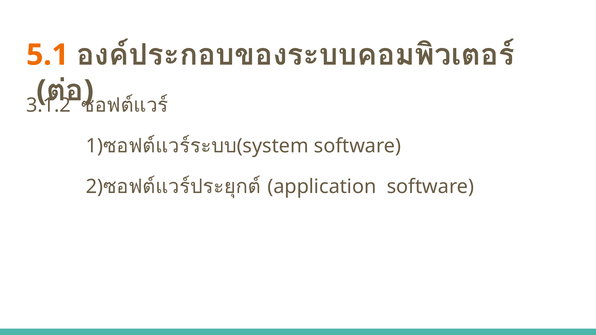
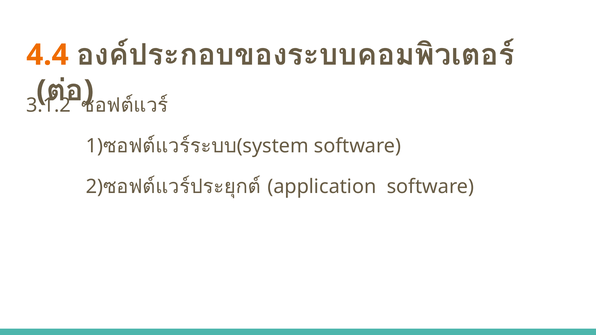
5.1: 5.1 -> 4.4
